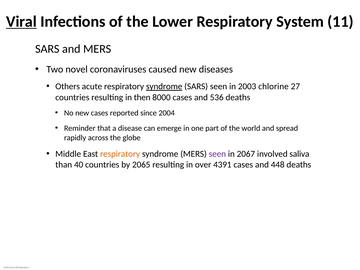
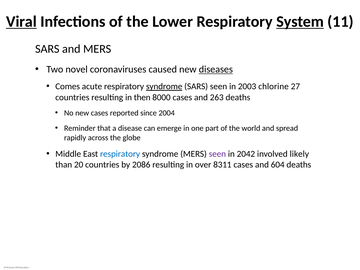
System underline: none -> present
diseases underline: none -> present
Others: Others -> Comes
536: 536 -> 263
respiratory at (120, 154) colour: orange -> blue
2067: 2067 -> 2042
saliva: saliva -> likely
40: 40 -> 20
2065: 2065 -> 2086
4391: 4391 -> 8311
448: 448 -> 604
